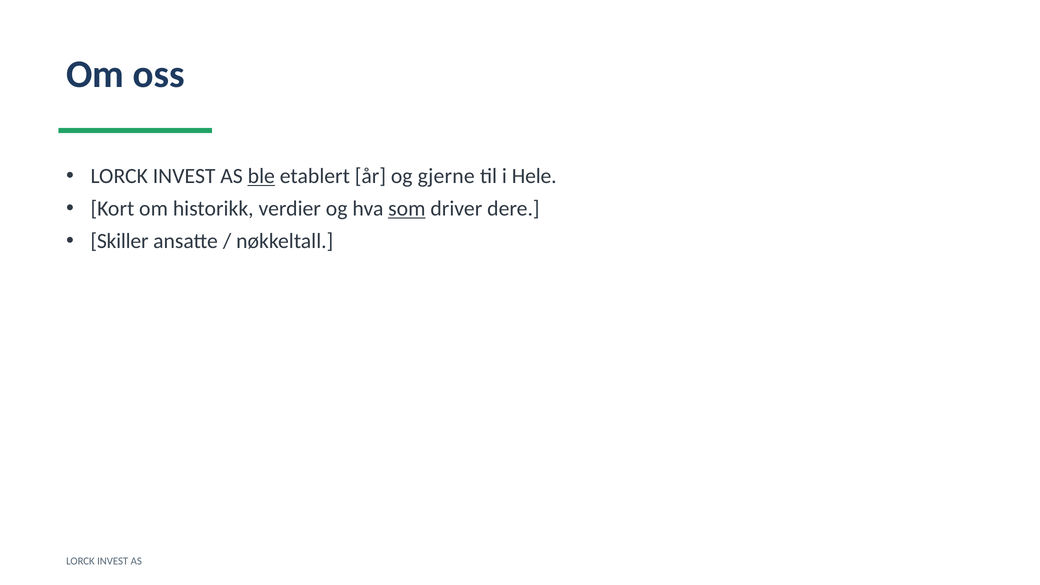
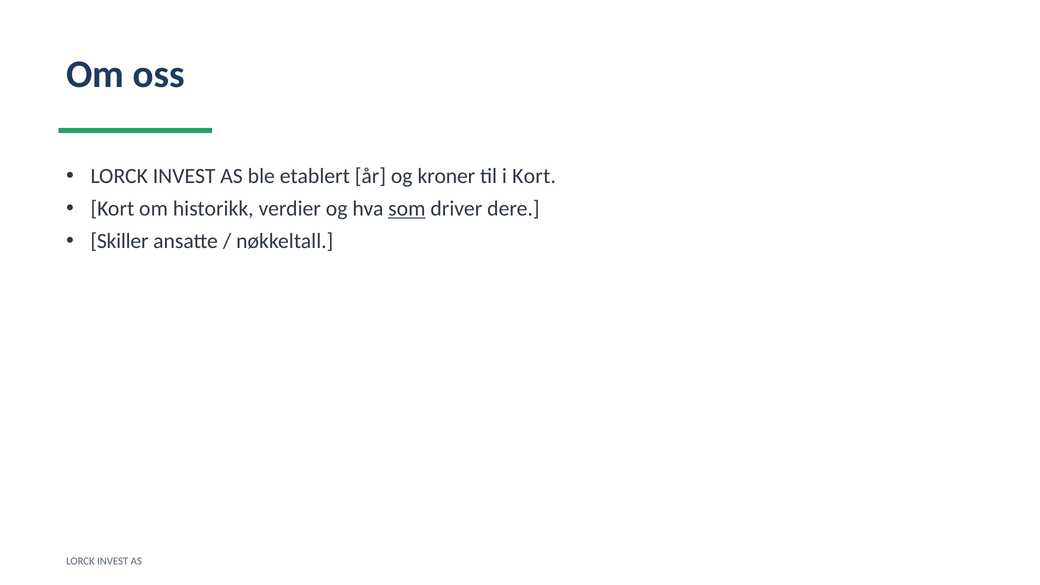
ble underline: present -> none
gjerne: gjerne -> kroner
i Hele: Hele -> Kort
